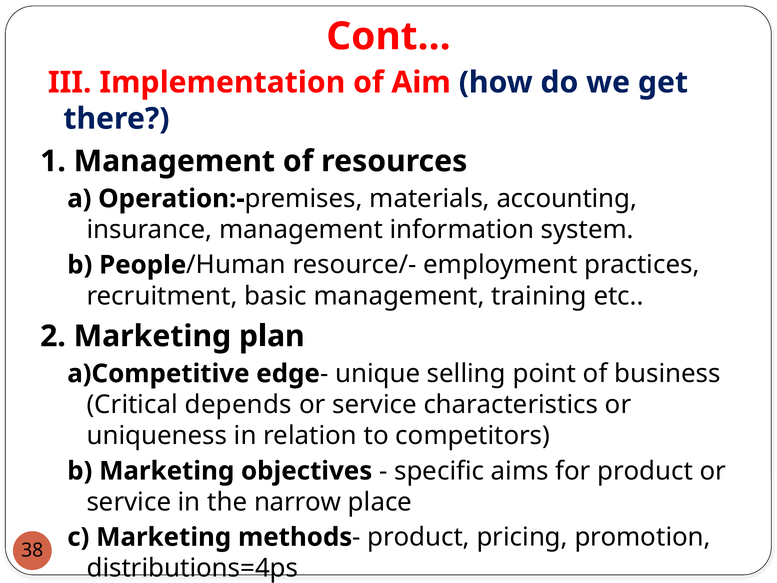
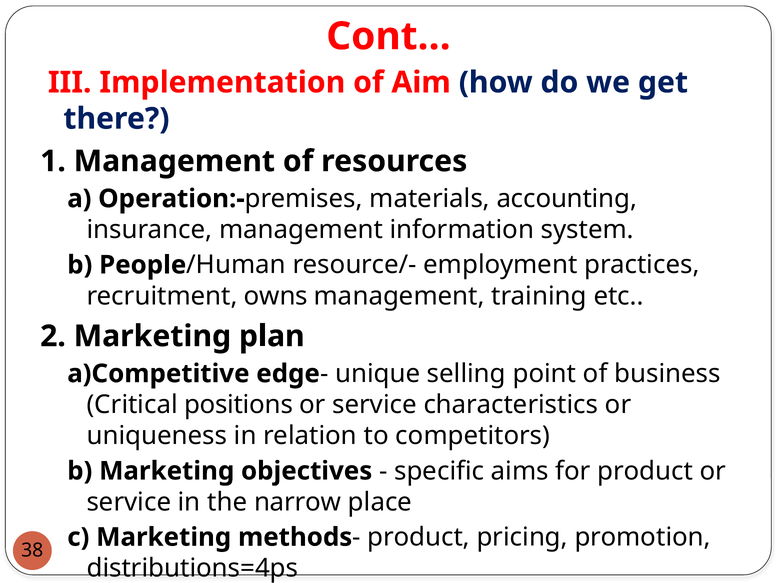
basic: basic -> owns
depends: depends -> positions
